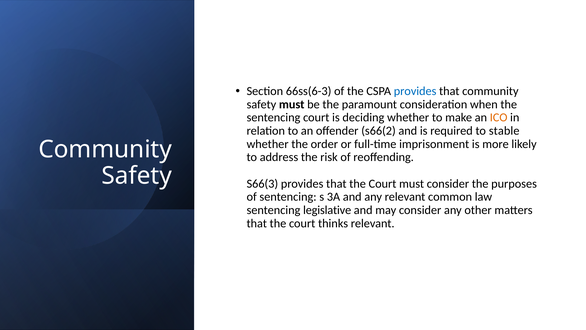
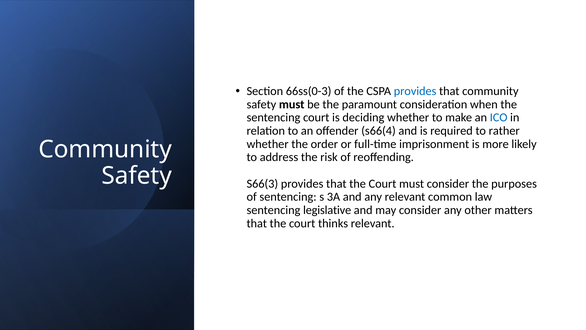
66ss(6-3: 66ss(6-3 -> 66ss(0-3
ICO colour: orange -> blue
s66(2: s66(2 -> s66(4
stable: stable -> rather
